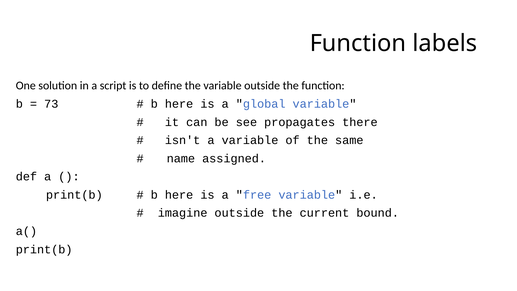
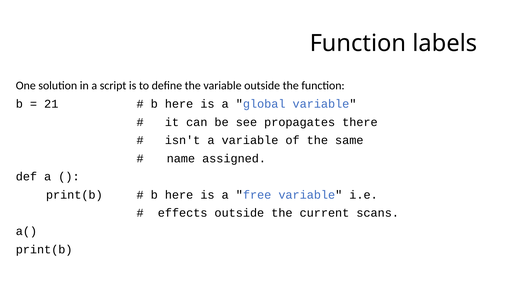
73: 73 -> 21
imagine: imagine -> effects
bound: bound -> scans
